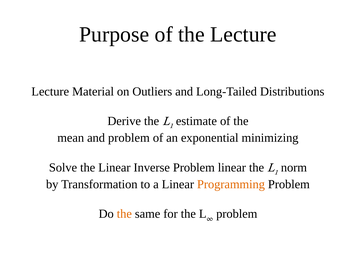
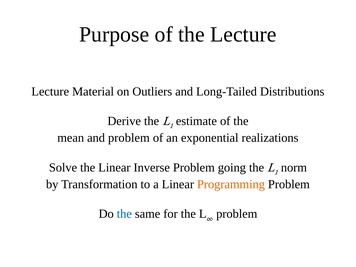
minimizing: minimizing -> realizations
Problem linear: linear -> going
the at (124, 214) colour: orange -> blue
